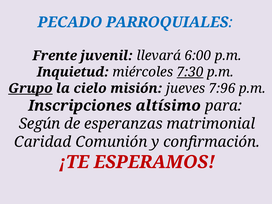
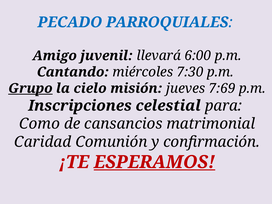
Frente: Frente -> Amigo
Inquietud: Inquietud -> Cantando
7:30 underline: present -> none
7:96: 7:96 -> 7:69
altísimo: altísimo -> celestial
Según: Según -> Como
esperanzas: esperanzas -> cansancios
ESPERAMOS underline: none -> present
